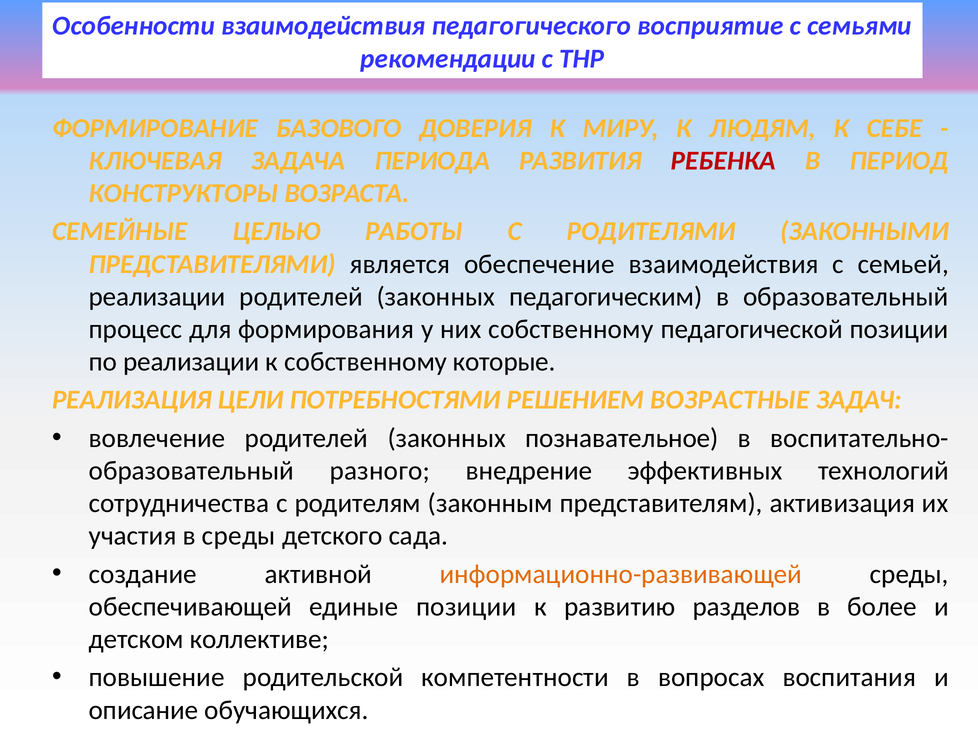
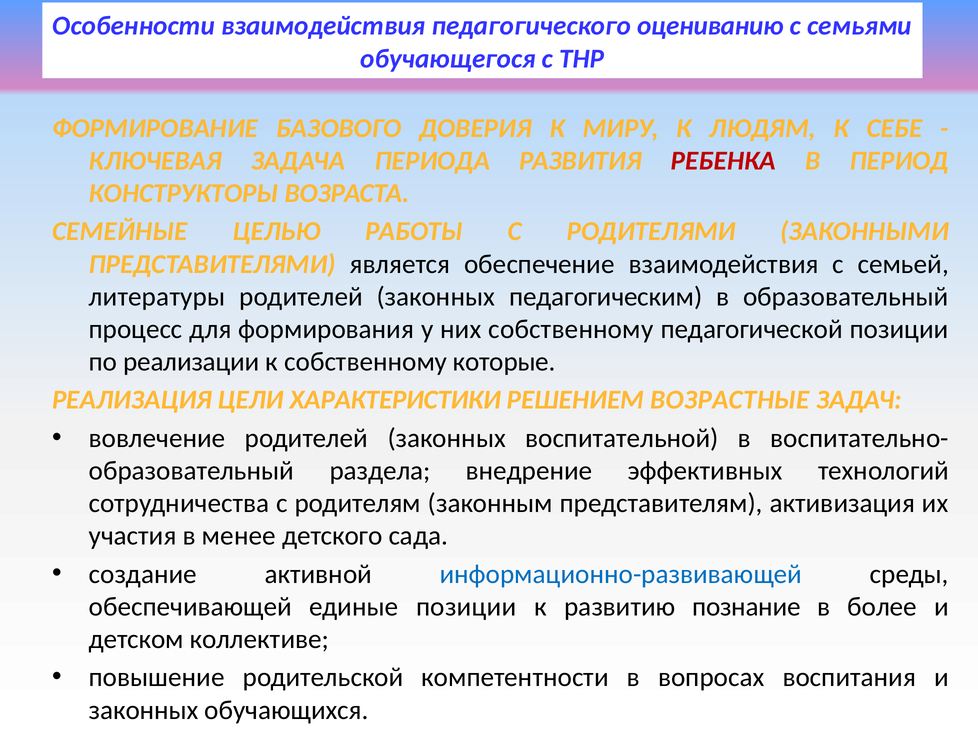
восприятие: восприятие -> оцениванию
рекомендации: рекомендации -> обучающегося
реализации at (157, 296): реализации -> литературы
ПОТРЕБНОСТЯМИ: ПОТРЕБНОСТЯМИ -> ХАРАКТЕРИСТИКИ
познавательное: познавательное -> воспитательной
разного: разного -> раздела
в среды: среды -> менее
информационно-развивающей colour: orange -> blue
разделов: разделов -> познание
описание at (144, 710): описание -> законных
